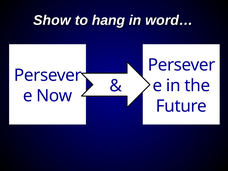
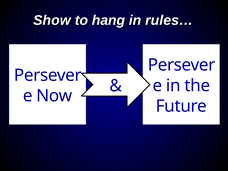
word…: word… -> rules…
